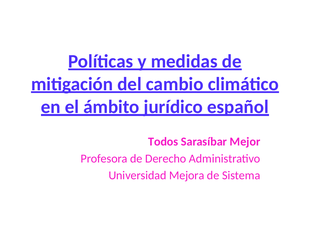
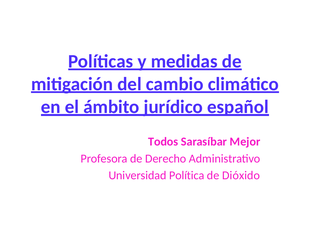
Mejora: Mejora -> Política
Sistema: Sistema -> Dióxido
